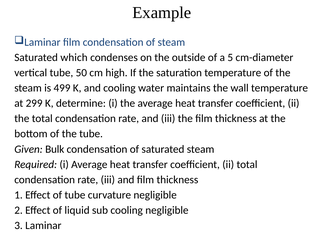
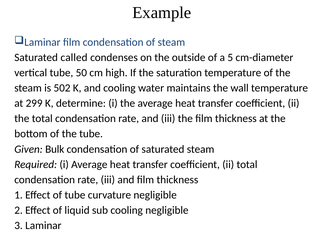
which: which -> called
499: 499 -> 502
